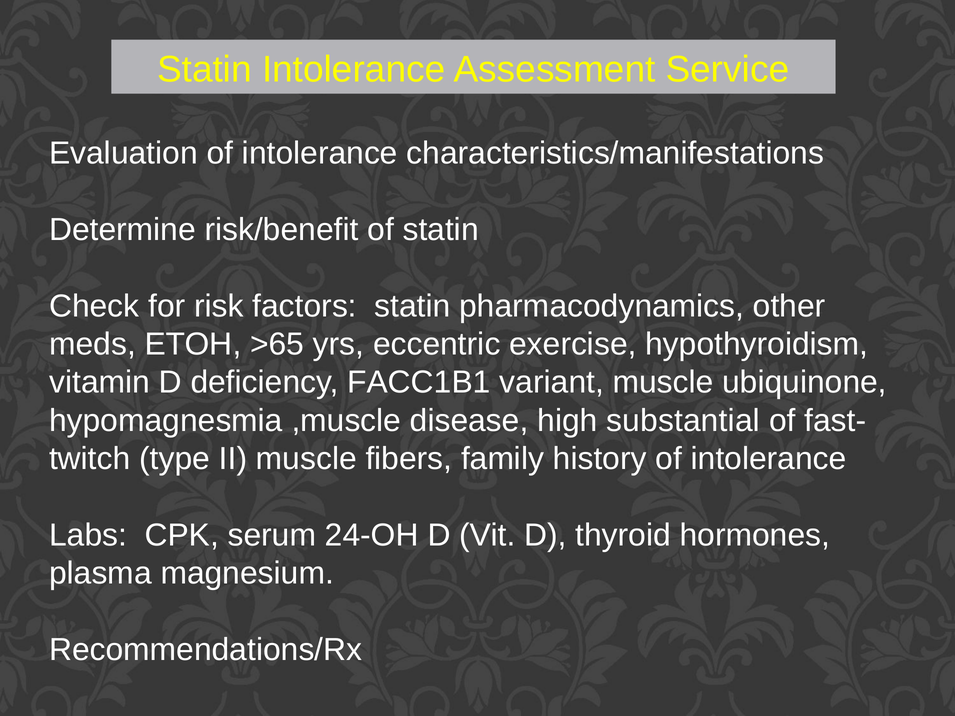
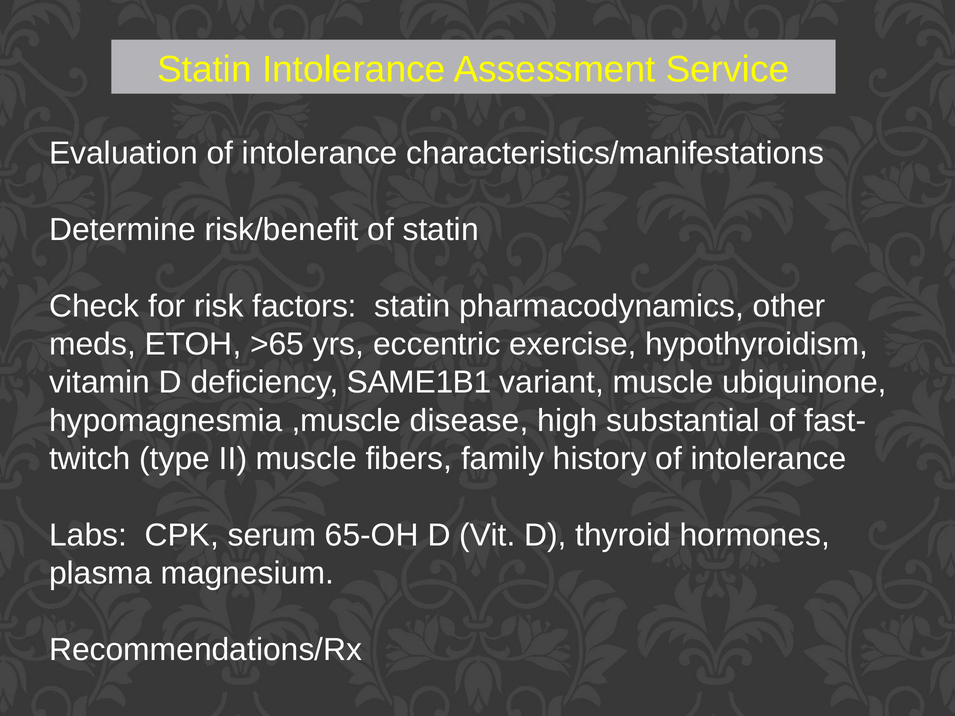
FACC1B1: FACC1B1 -> SAME1B1
24-OH: 24-OH -> 65-OH
